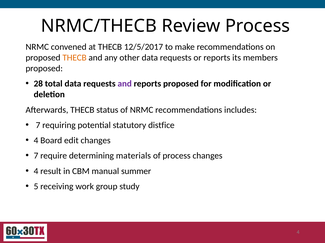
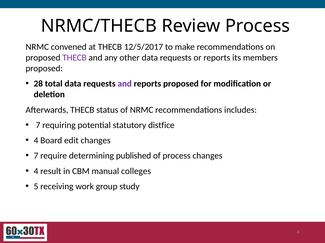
THECB at (75, 58) colour: orange -> purple
materials: materials -> published
summer: summer -> colleges
